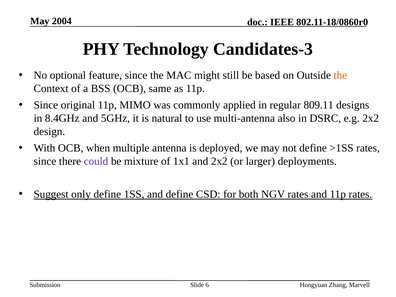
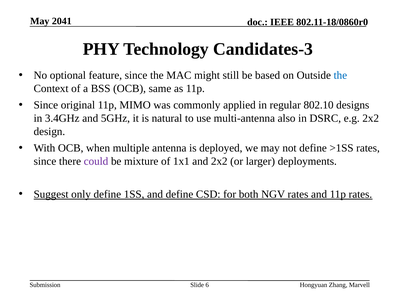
2004: 2004 -> 2041
the at (340, 75) colour: orange -> blue
809.11: 809.11 -> 802.10
8.4GHz: 8.4GHz -> 3.4GHz
